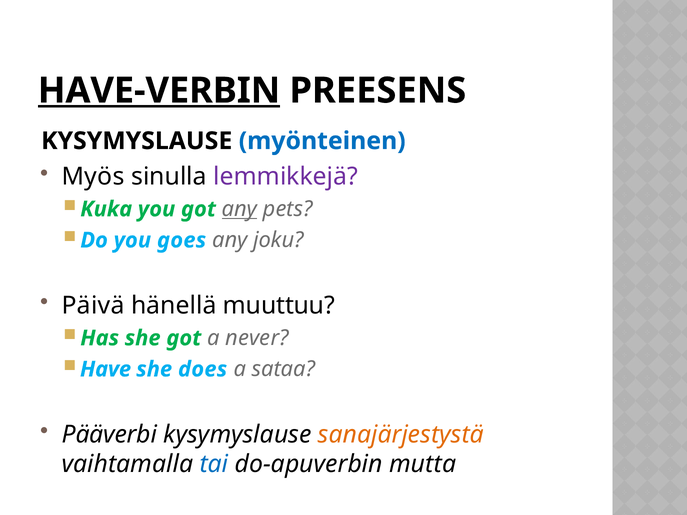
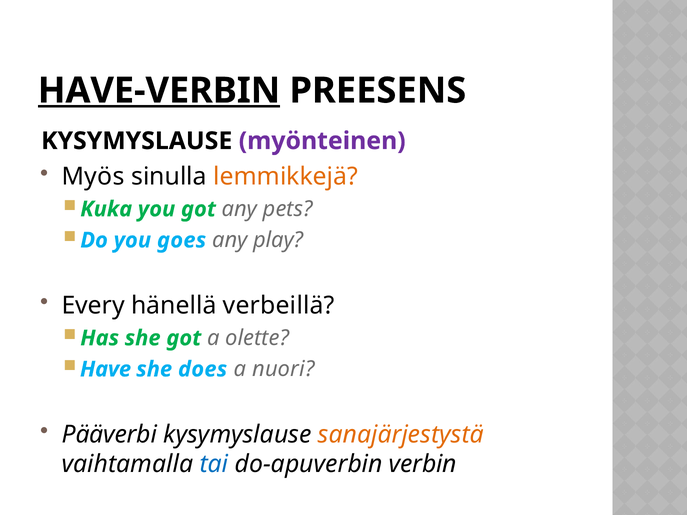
myönteinen colour: blue -> purple
lemmikkejä colour: purple -> orange
any at (239, 209) underline: present -> none
joku: joku -> play
Päivä: Päivä -> Every
muuttuu: muuttuu -> verbeillä
never: never -> olette
sataa: sataa -> nuori
mutta: mutta -> verbin
